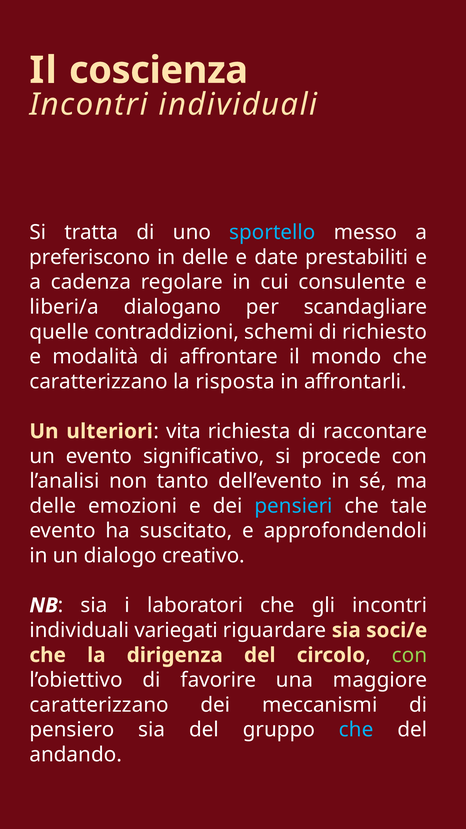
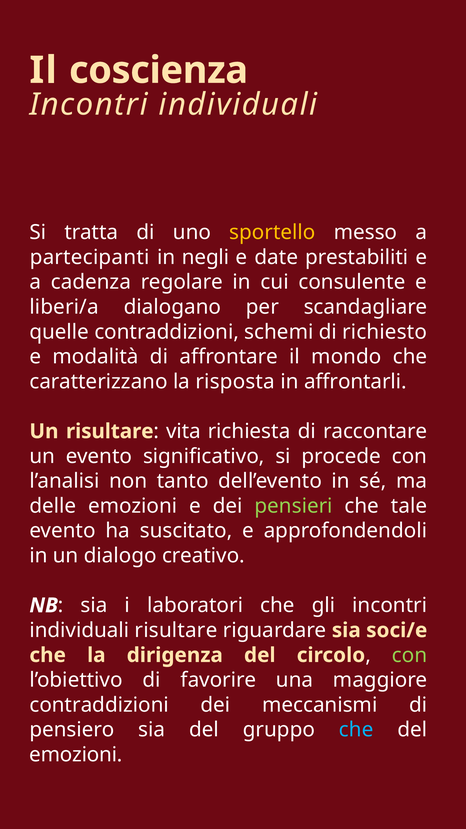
sportello colour: light blue -> yellow
preferiscono: preferiscono -> partecipanti
in delle: delle -> negli
Un ulteriori: ulteriori -> risultare
pensieri colour: light blue -> light green
individuali variegati: variegati -> risultare
caratterizzano at (99, 704): caratterizzano -> contraddizioni
andando at (76, 754): andando -> emozioni
